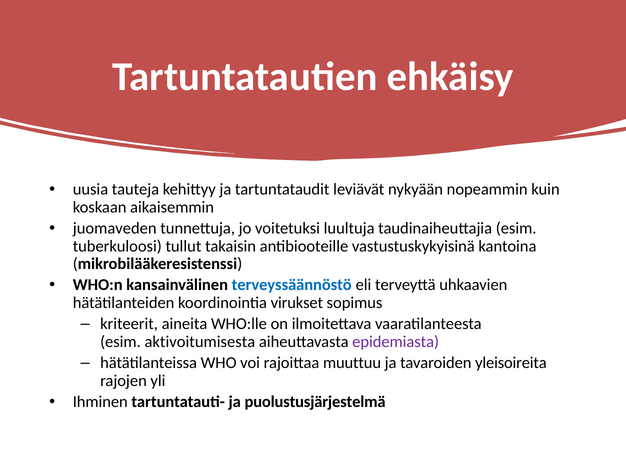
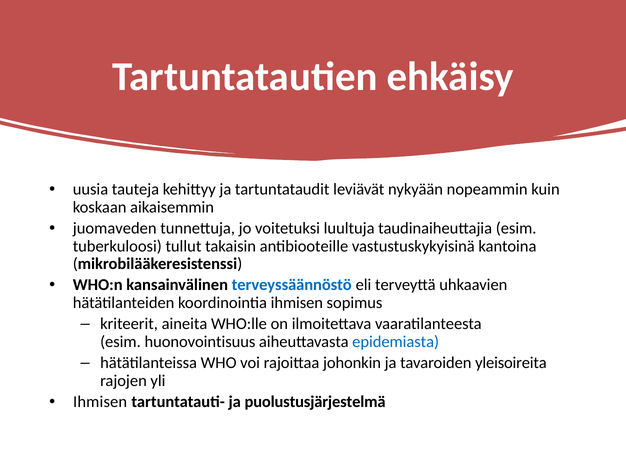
koordinointia virukset: virukset -> ihmisen
aktivoitumisesta: aktivoitumisesta -> huonovointisuus
epidemiasta colour: purple -> blue
muuttuu: muuttuu -> johonkin
Ihminen at (100, 402): Ihminen -> Ihmisen
